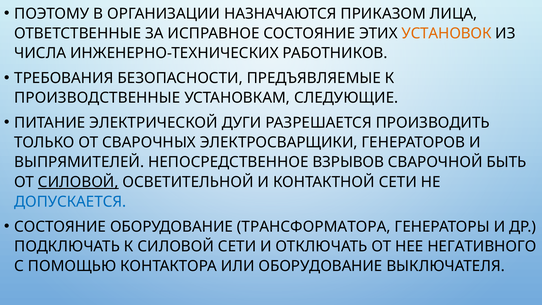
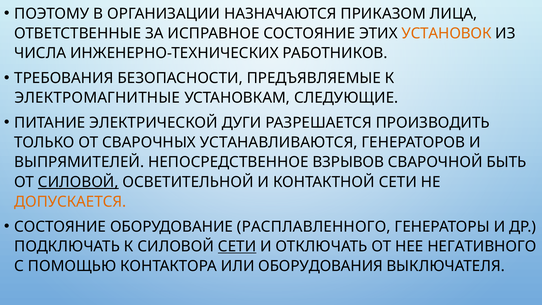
ПРОИЗВОДСТВЕННЫЕ: ПРОИЗВОДСТВЕННЫЕ -> ЭЛЕКТРОМАГНИТНЫЕ
ЭЛЕКТРОСВАРЩИКИ: ЭЛЕКТРОСВАРЩИКИ -> УСТАНАВЛИВАЮТСЯ
ДОПУСКАЕТСЯ colour: blue -> orange
ТРАНСФОРМАТОРА: ТРАНСФОРМАТОРА -> РАСПЛАВЛЕННОГО
СЕТИ at (237, 246) underline: none -> present
ИЛИ ОБОРУДОВАНИЕ: ОБОРУДОВАНИЕ -> ОБОРУДОВАНИЯ
